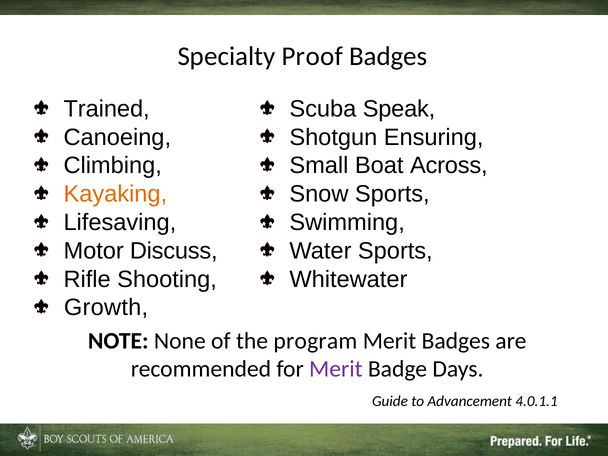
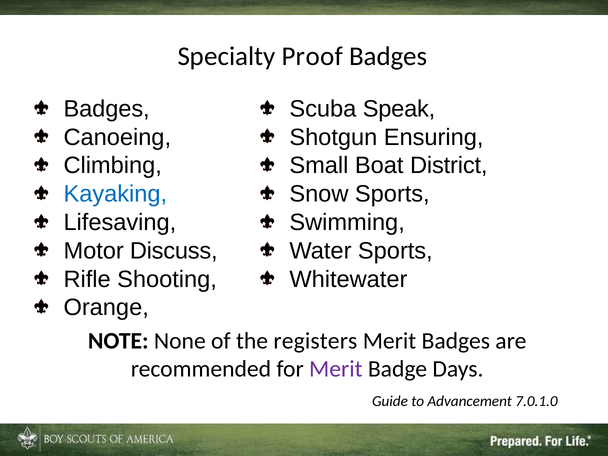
Trained at (107, 109): Trained -> Badges
Across: Across -> District
Kayaking colour: orange -> blue
Growth: Growth -> Orange
program: program -> registers
4.0.1.1: 4.0.1.1 -> 7.0.1.0
